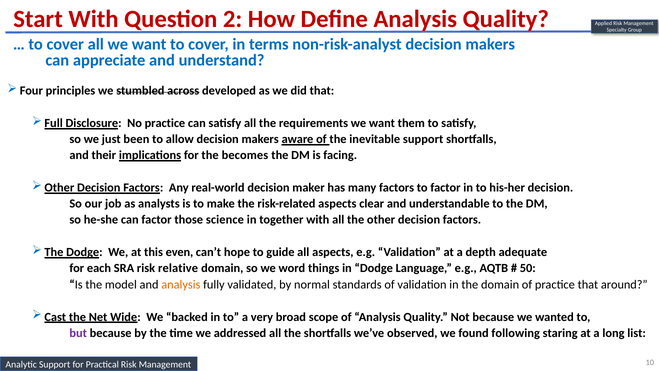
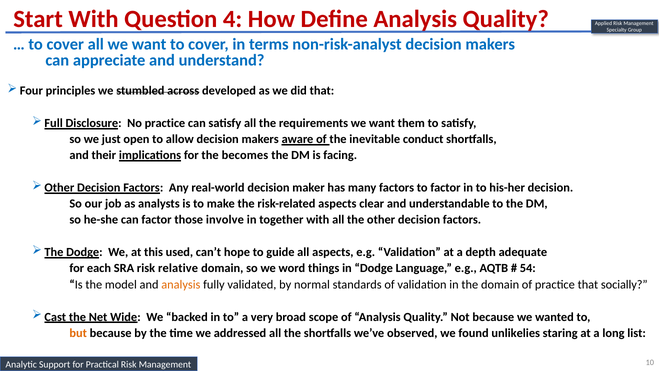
2: 2 -> 4
been: been -> open
inevitable support: support -> conduct
science: science -> involve
even: even -> used
50: 50 -> 54
around: around -> socially
but colour: purple -> orange
following: following -> unlikelies
